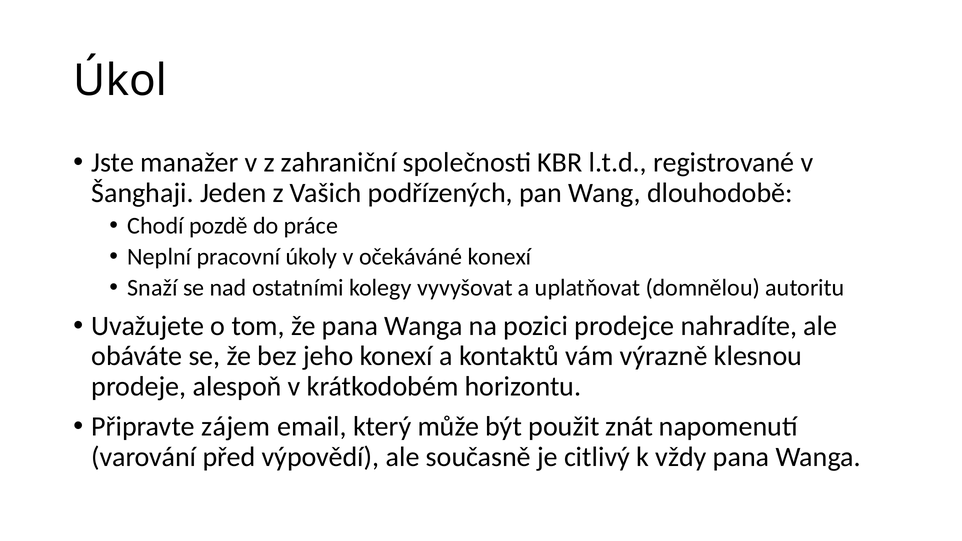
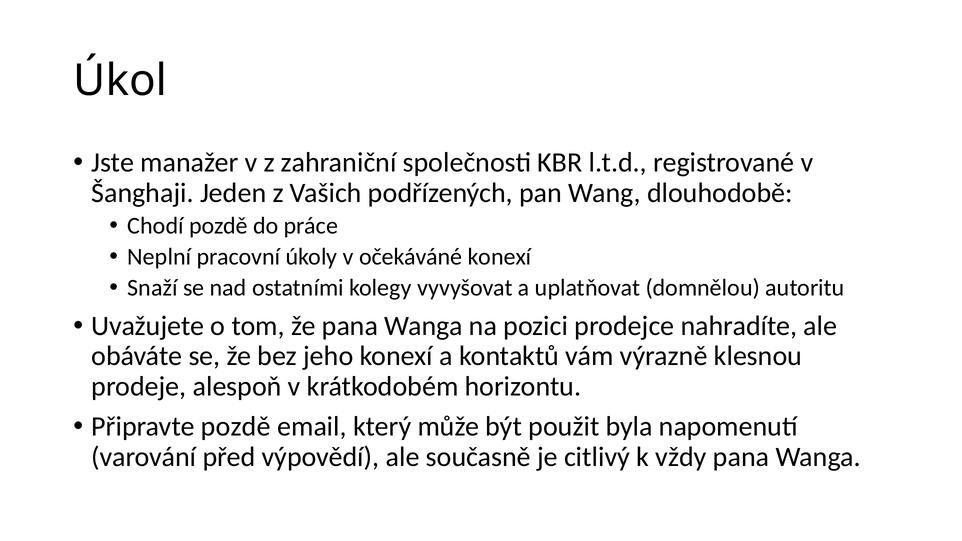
Připravte zájem: zájem -> pozdě
znát: znát -> byla
